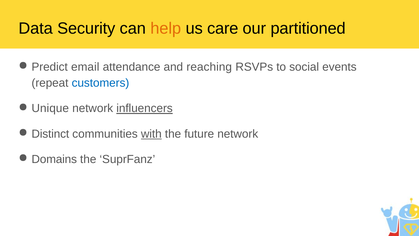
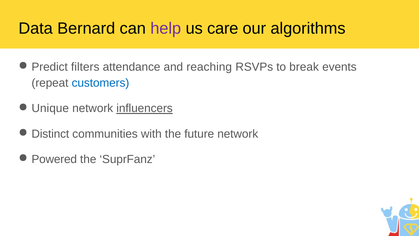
Security: Security -> Bernard
help colour: orange -> purple
partitioned: partitioned -> algorithms
email: email -> filters
social: social -> break
with underline: present -> none
Domains: Domains -> Powered
